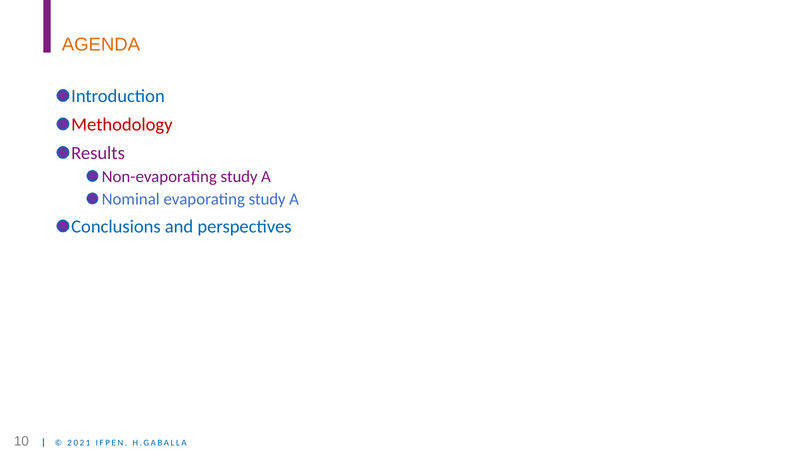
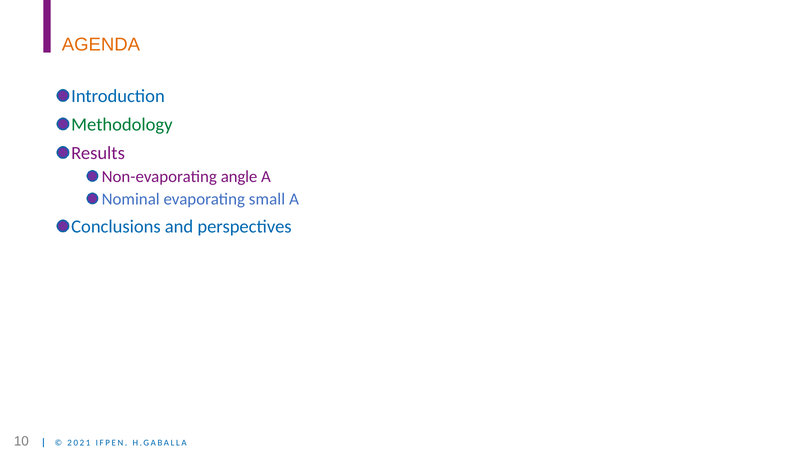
Methodology colour: red -> green
Non-evaporating study: study -> angle
evaporating study: study -> small
